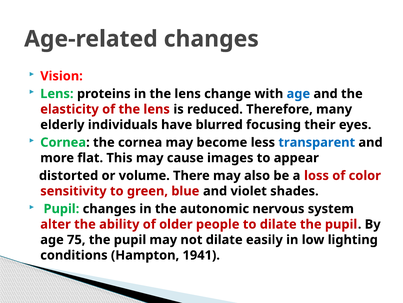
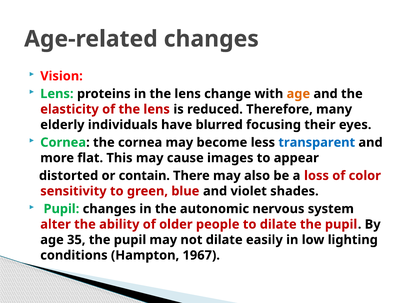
age at (298, 94) colour: blue -> orange
volume: volume -> contain
75: 75 -> 35
1941: 1941 -> 1967
